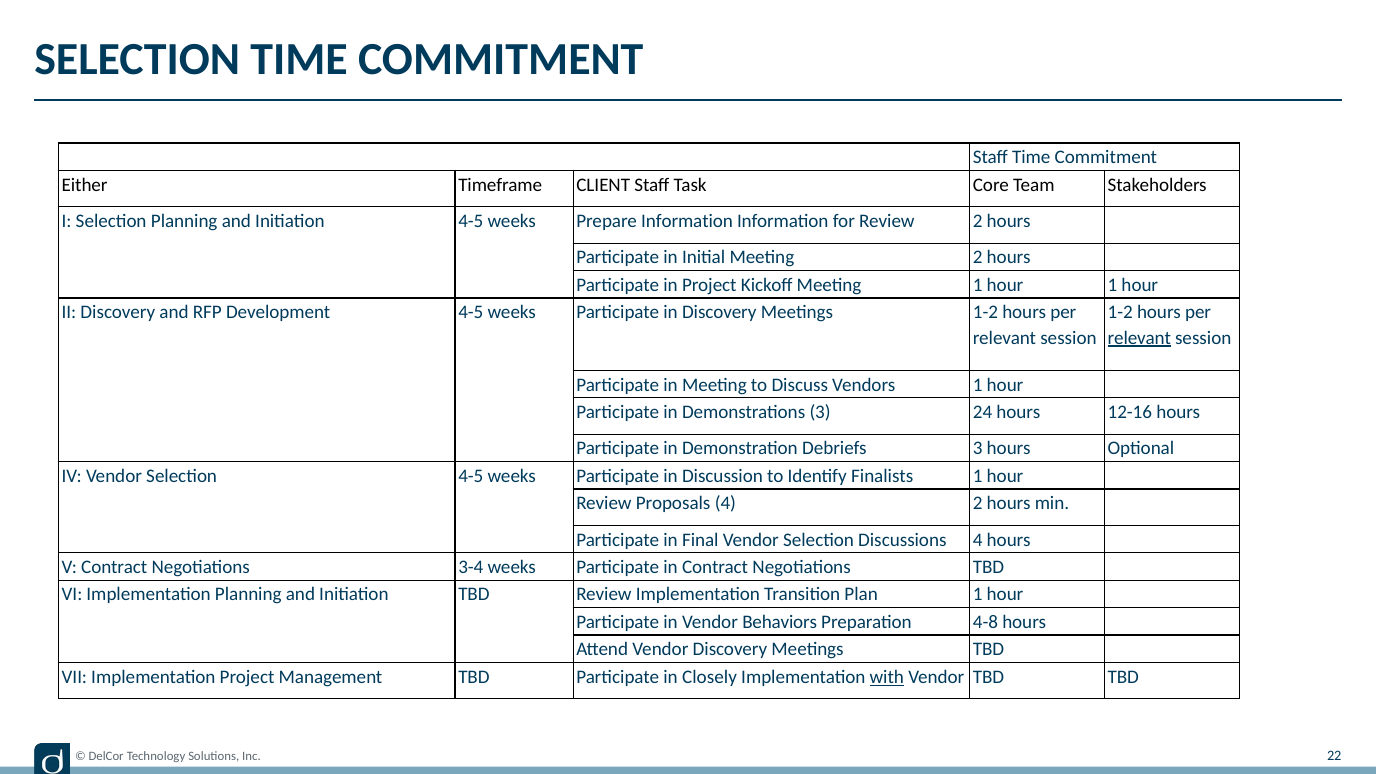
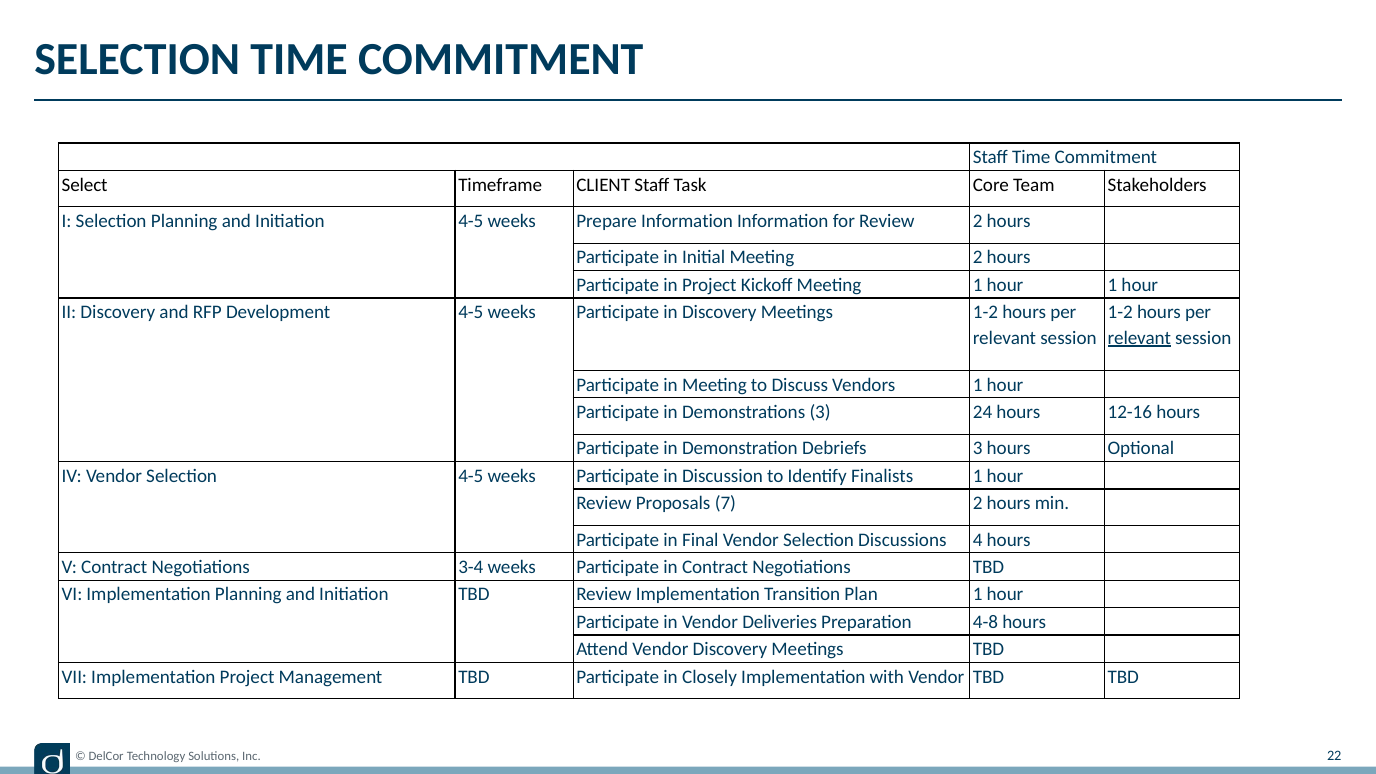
Either: Either -> Select
Proposals 4: 4 -> 7
Behaviors: Behaviors -> Deliveries
with underline: present -> none
